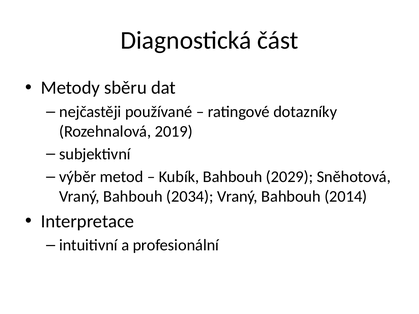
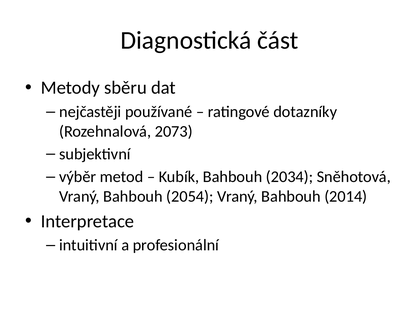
2019: 2019 -> 2073
2029: 2029 -> 2034
2034: 2034 -> 2054
